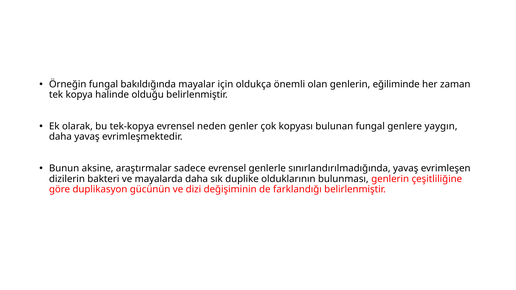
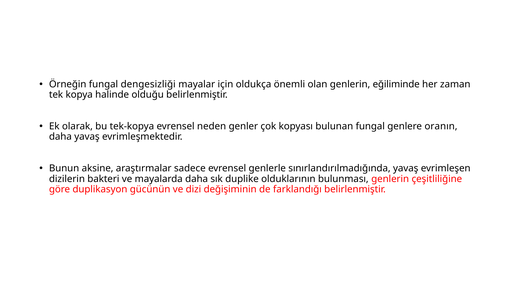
bakıldığında: bakıldığında -> dengesizliği
yaygın: yaygın -> oranın
